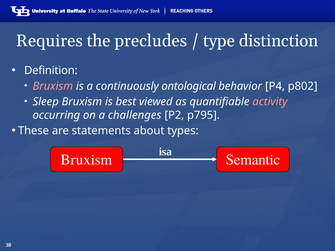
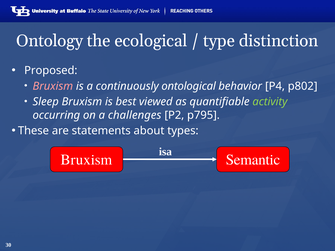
Requires: Requires -> Ontology
precludes: precludes -> ecological
Definition: Definition -> Proposed
activity colour: pink -> light green
